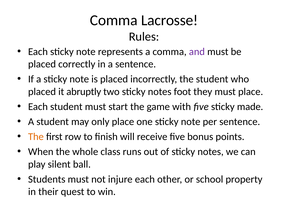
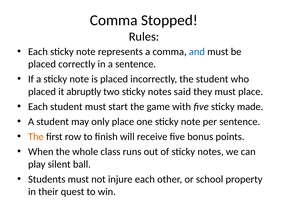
Lacrosse: Lacrosse -> Stopped
and colour: purple -> blue
foot: foot -> said
